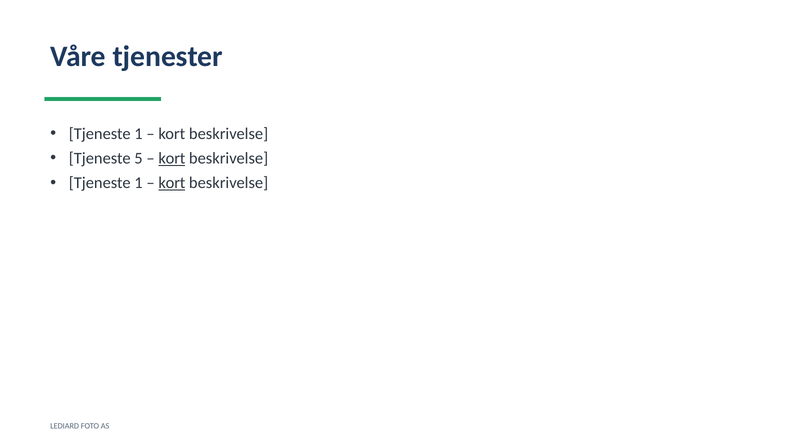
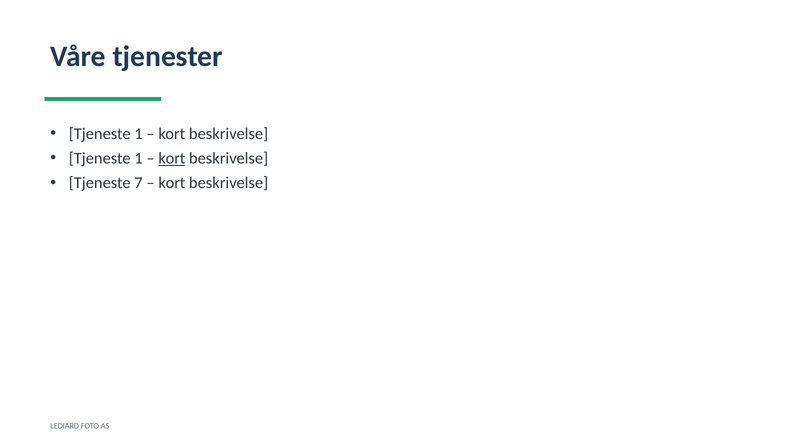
5 at (139, 159): 5 -> 1
1 at (139, 183): 1 -> 7
kort at (172, 183) underline: present -> none
